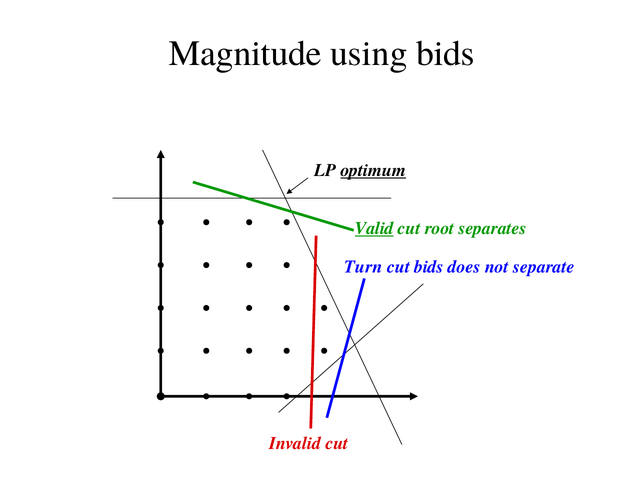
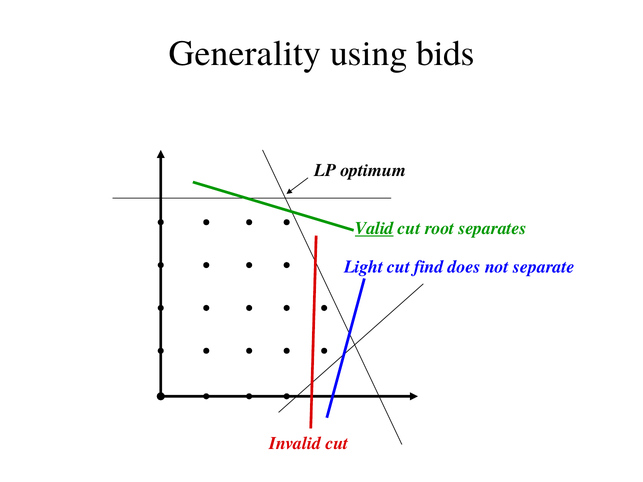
Magnitude: Magnitude -> Generality
optimum underline: present -> none
Turn: Turn -> Light
cut bids: bids -> find
